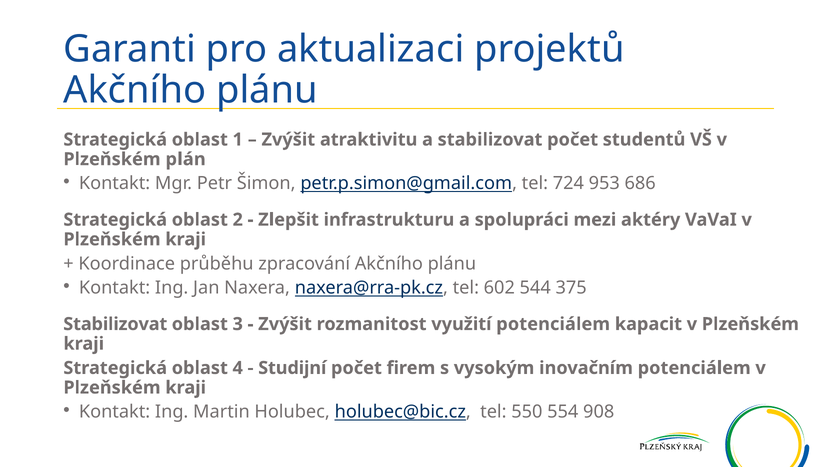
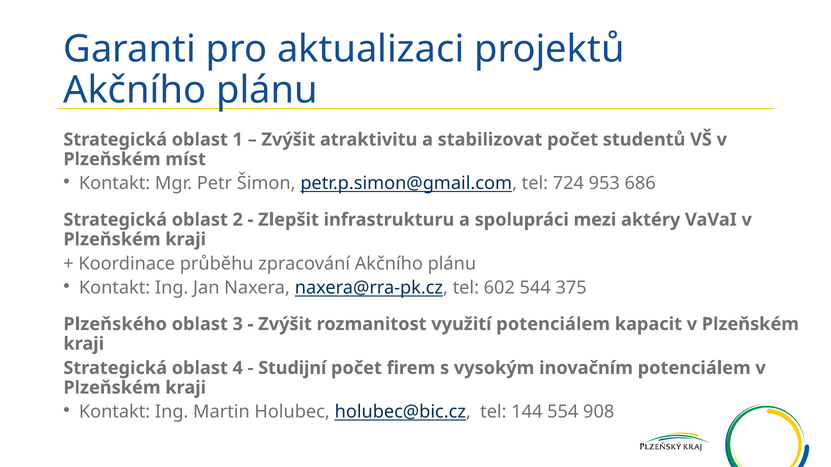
plán: plán -> míst
Stabilizovat at (115, 324): Stabilizovat -> Plzeňského
550: 550 -> 144
